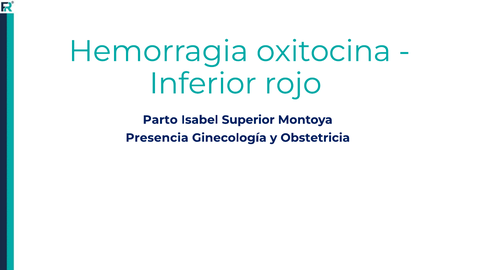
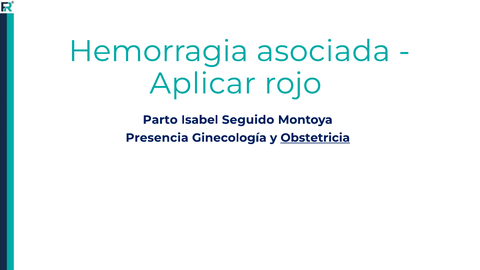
oxitocina: oxitocina -> asociada
Inferior: Inferior -> Aplicar
Superior: Superior -> Seguido
Obstetricia underline: none -> present
